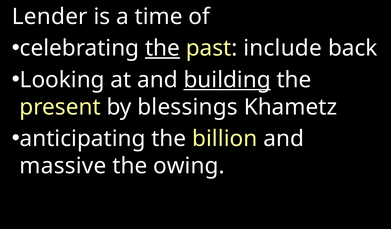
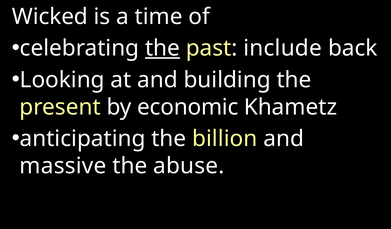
Lender: Lender -> Wicked
building underline: present -> none
blessings: blessings -> economic
owing: owing -> abuse
